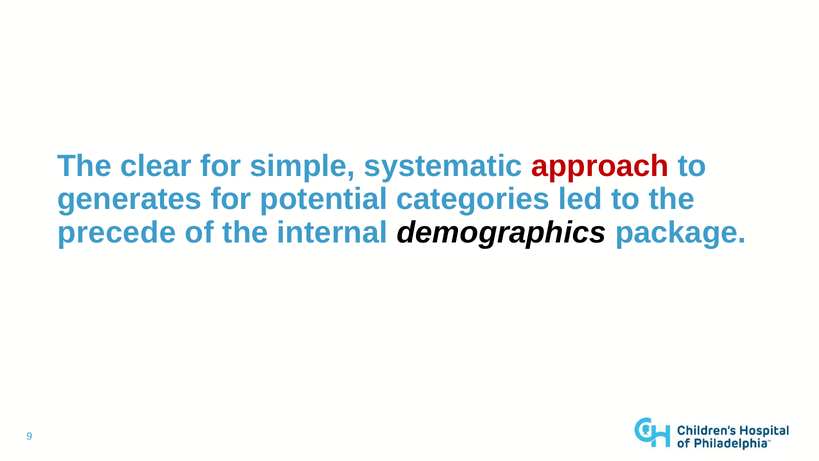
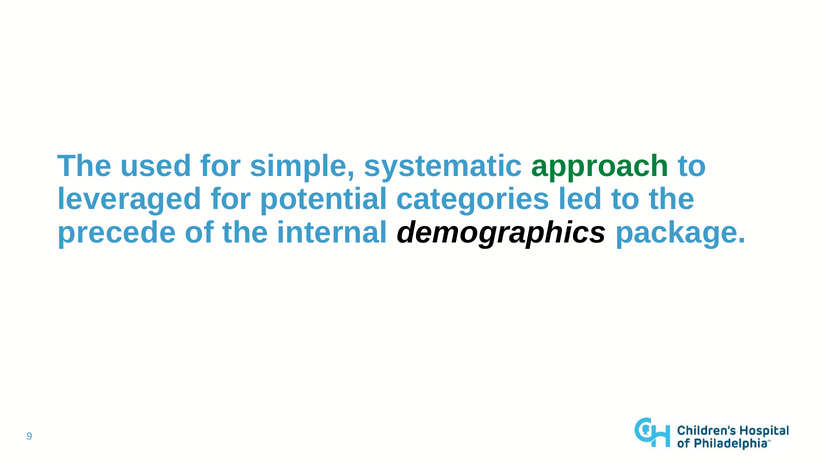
clear: clear -> used
approach colour: red -> green
generates: generates -> leveraged
